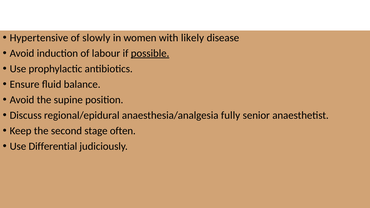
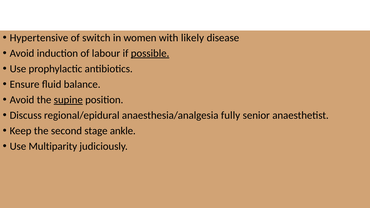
slowly: slowly -> switch
supine underline: none -> present
often: often -> ankle
Differential: Differential -> Multiparity
